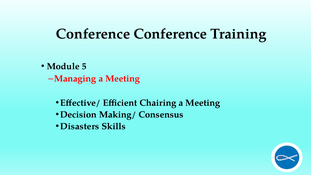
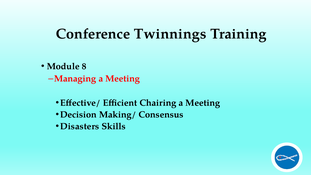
Conference Conference: Conference -> Twinnings
5: 5 -> 8
